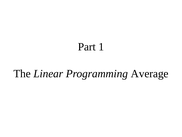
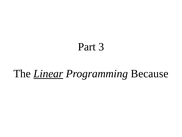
1: 1 -> 3
Linear underline: none -> present
Average: Average -> Because
